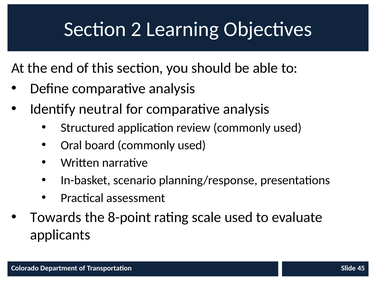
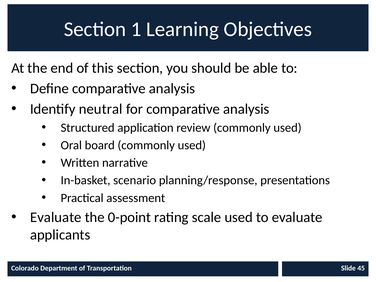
2: 2 -> 1
Towards at (56, 217): Towards -> Evaluate
8-point: 8-point -> 0-point
